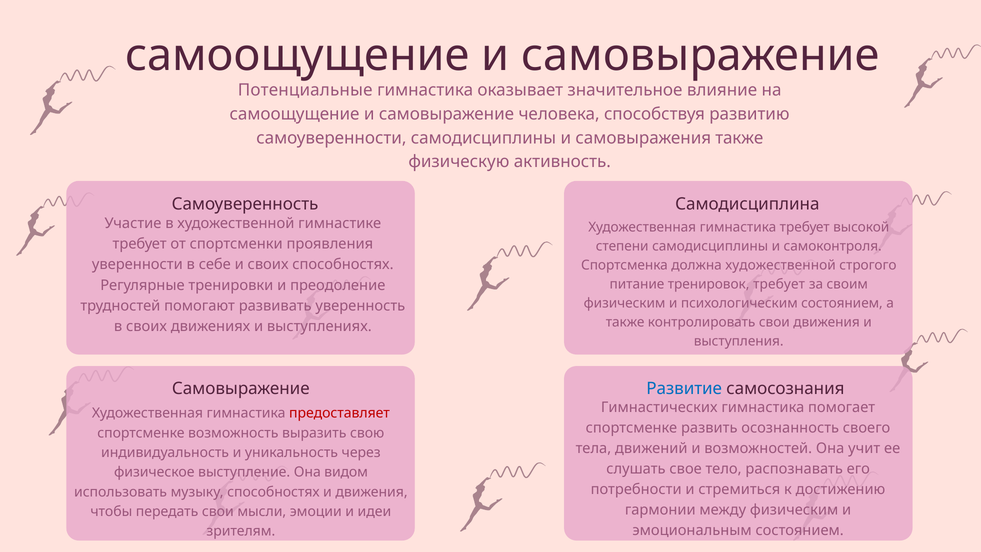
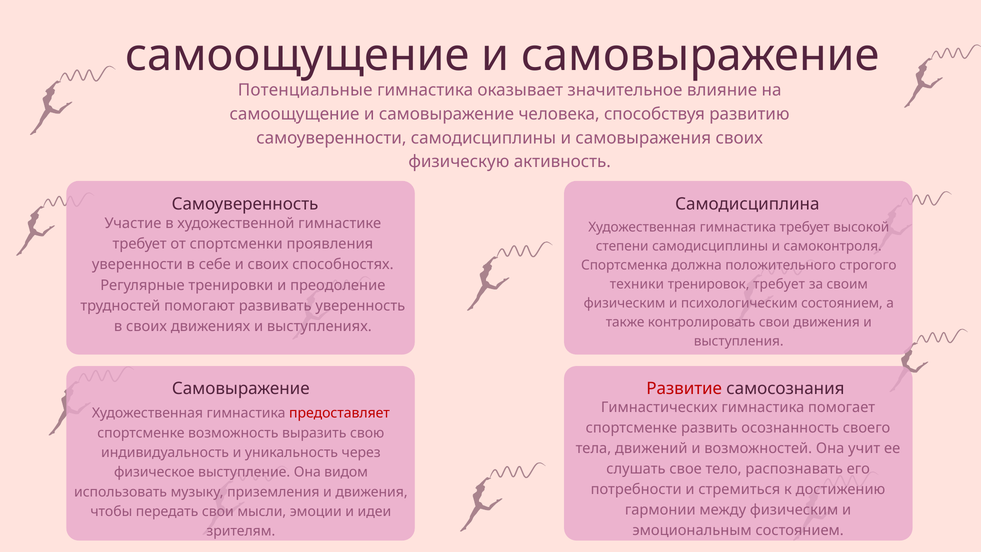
самовыражения также: также -> своих
должна художественной: художественной -> положительного
питание: питание -> техники
Развитие colour: blue -> red
музыку способностях: способностях -> приземления
